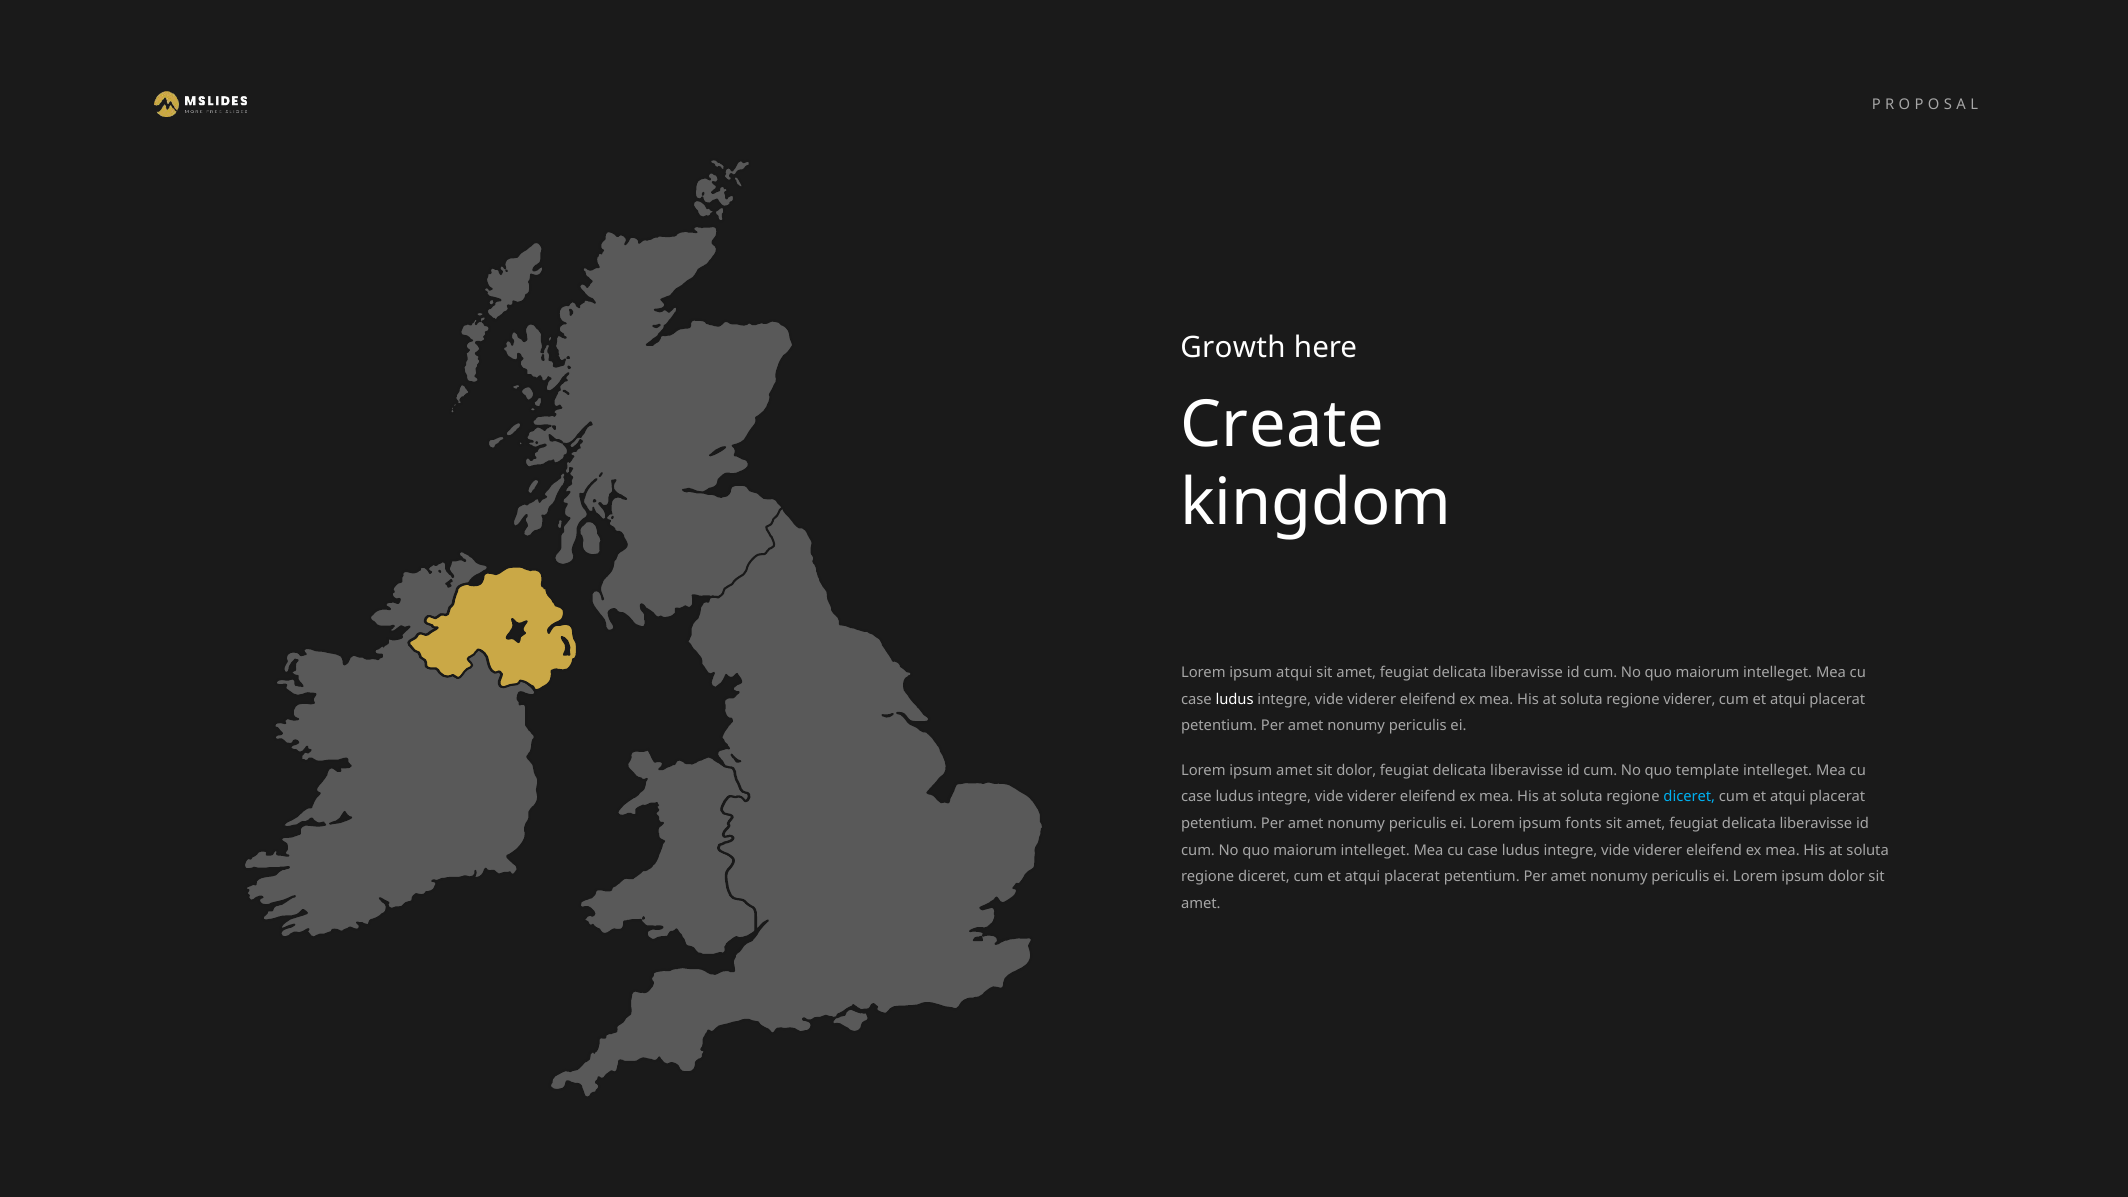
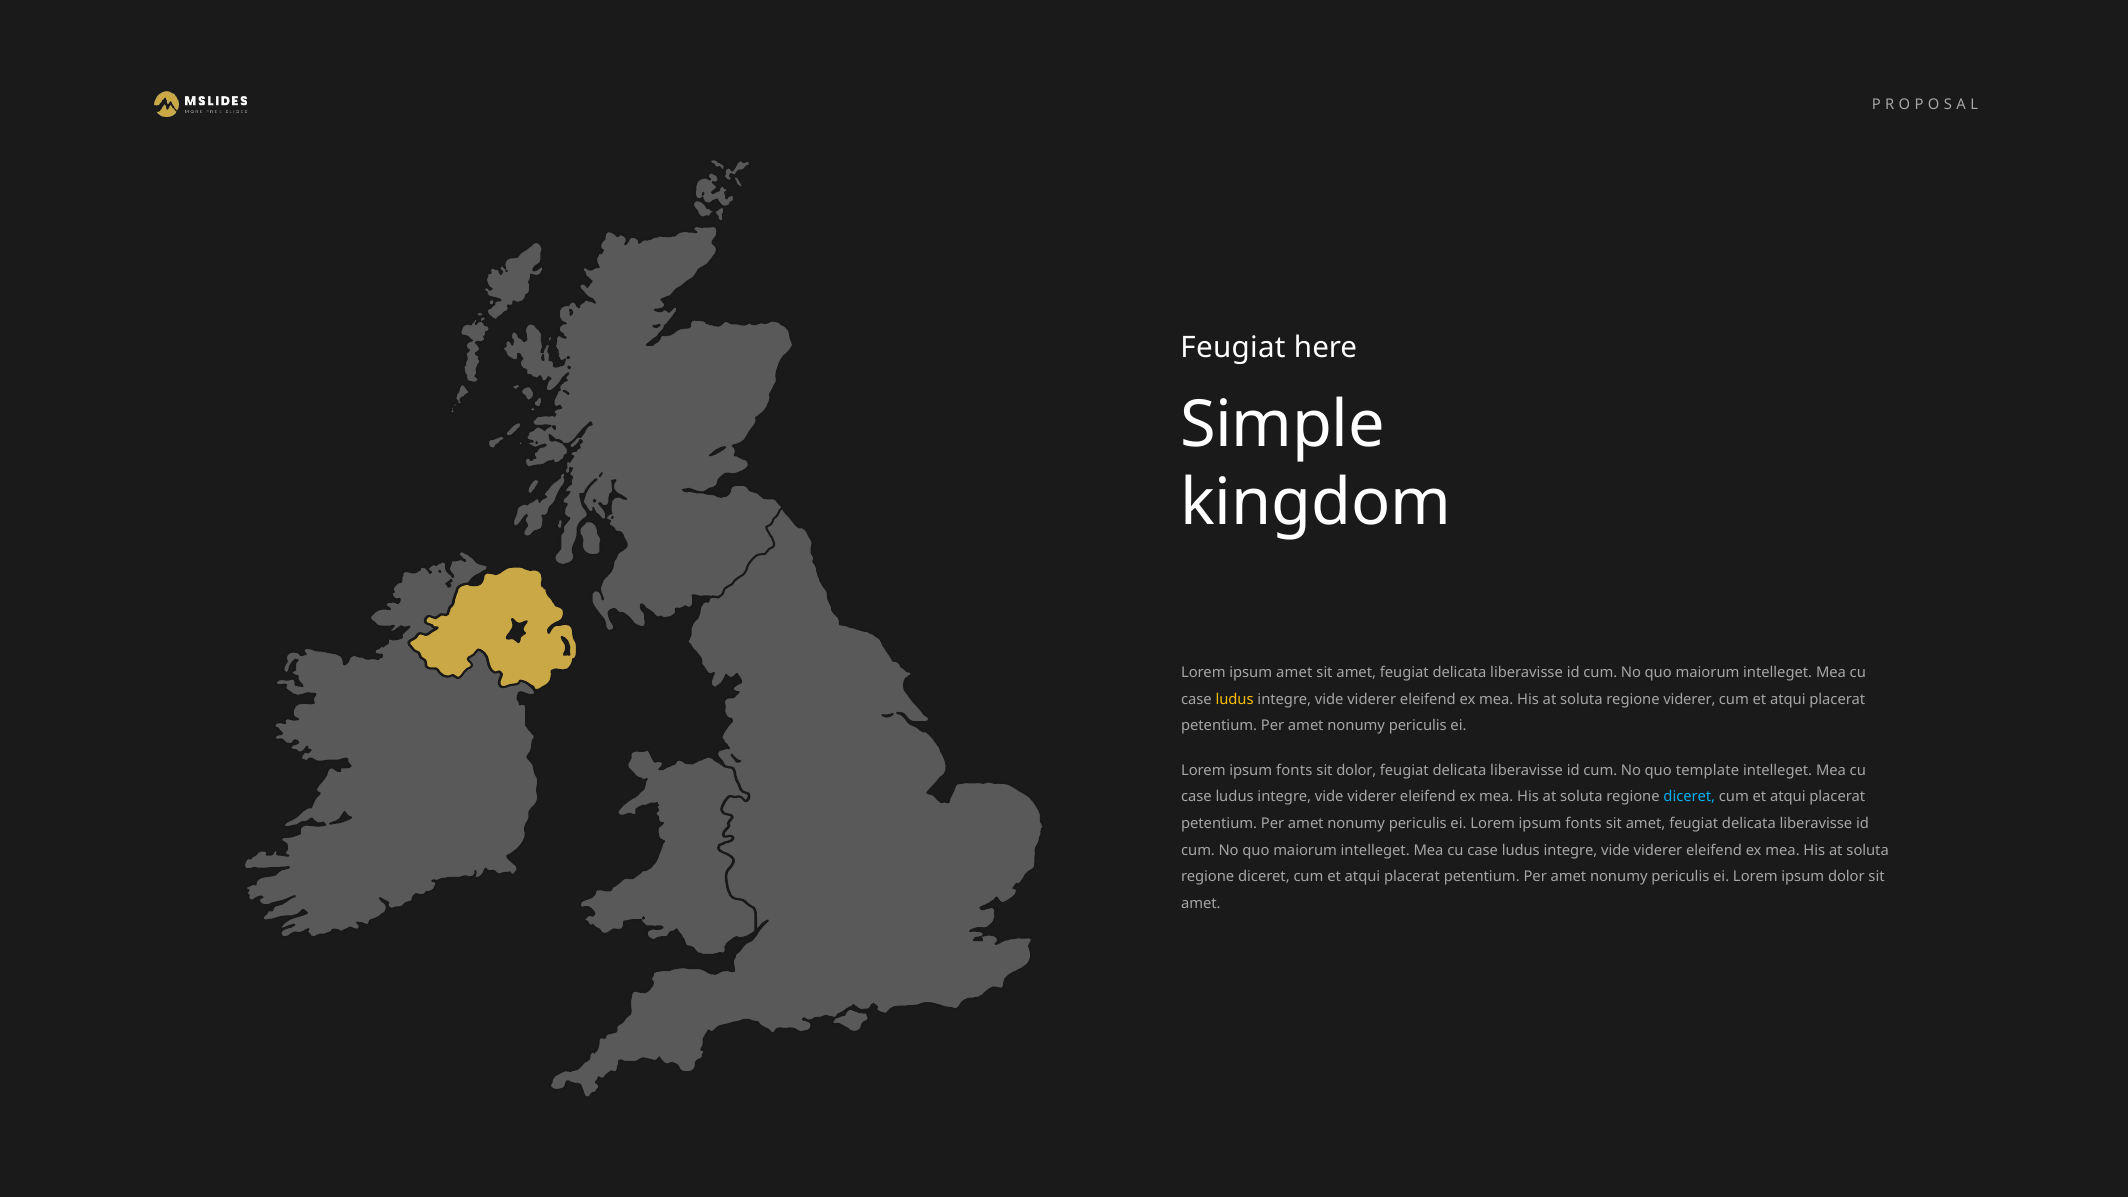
Growth at (1233, 348): Growth -> Feugiat
Create: Create -> Simple
ipsum atqui: atqui -> amet
ludus at (1235, 699) colour: white -> yellow
amet at (1294, 770): amet -> fonts
